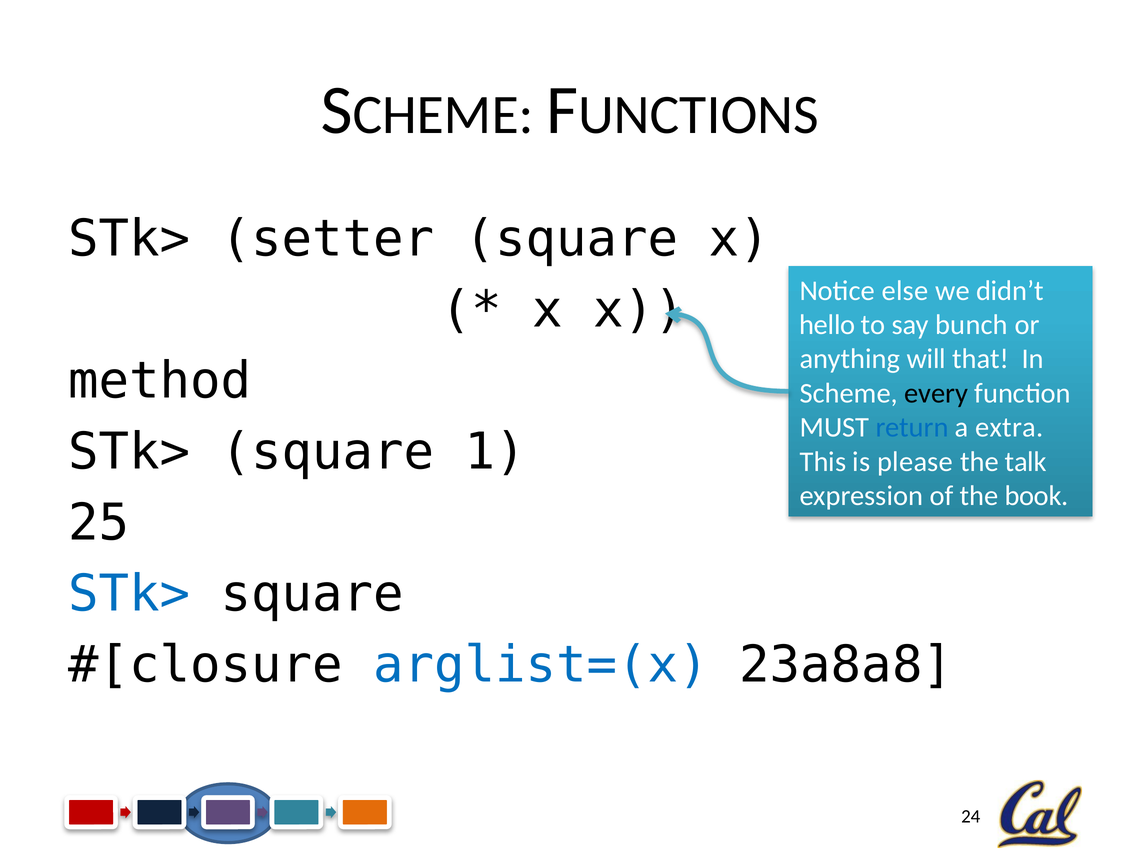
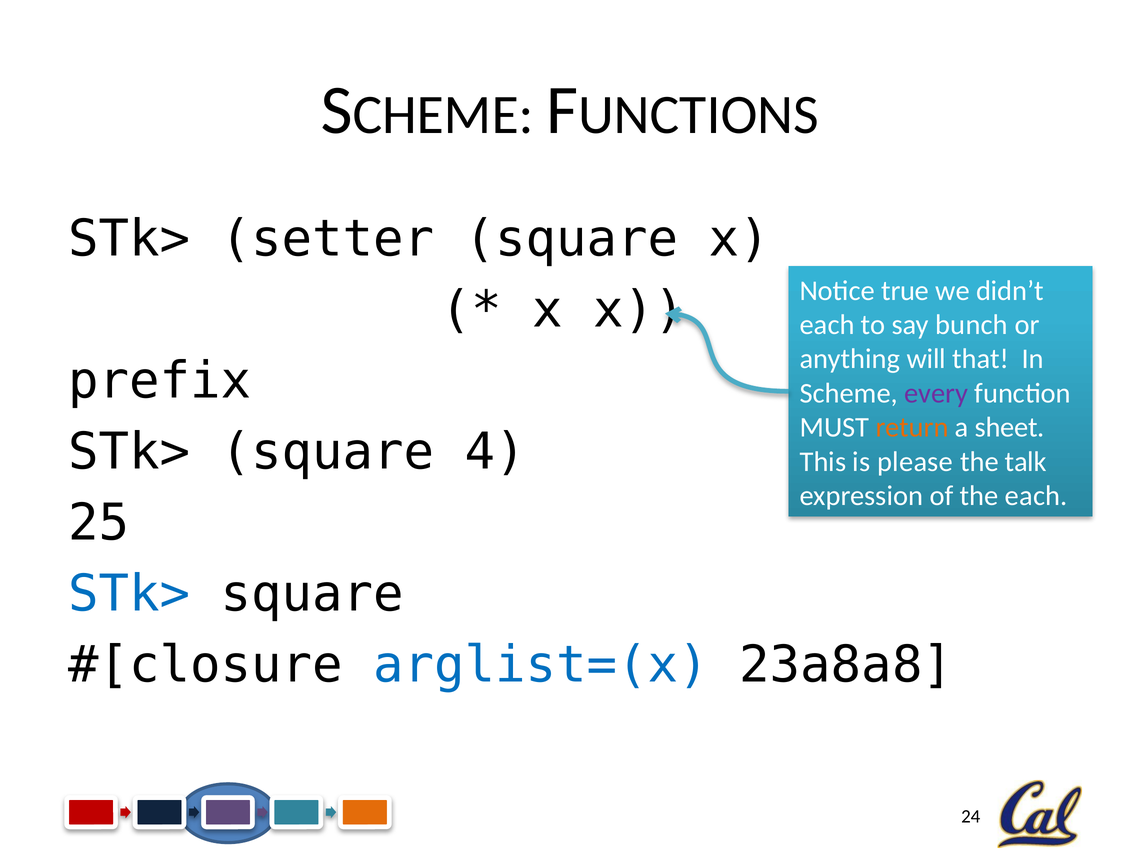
else: else -> true
hello at (827, 325): hello -> each
method: method -> prefix
every colour: black -> purple
return colour: blue -> orange
extra: extra -> sheet
1: 1 -> 4
the book: book -> each
